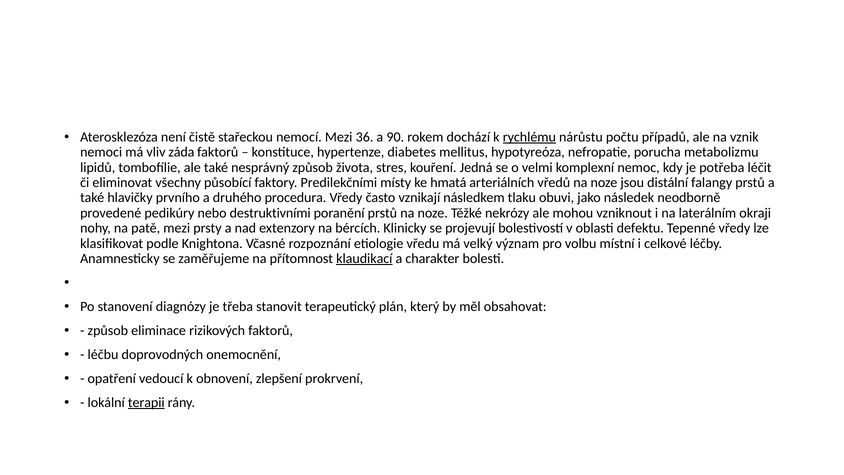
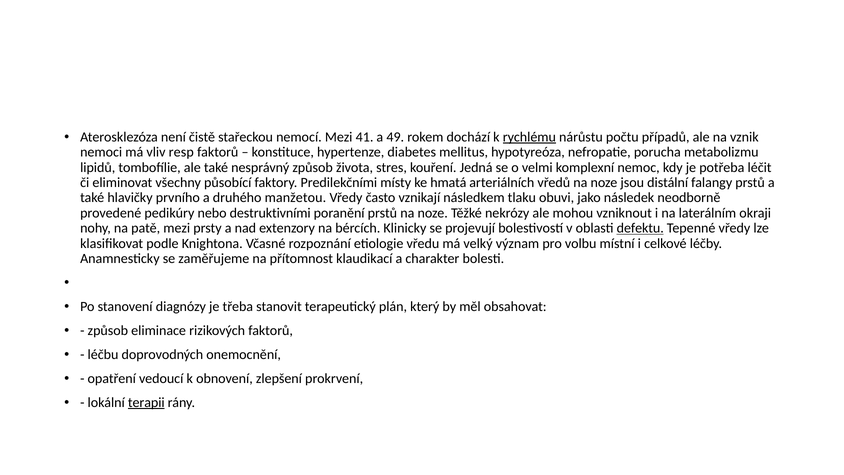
36: 36 -> 41
90: 90 -> 49
záda: záda -> resp
procedura: procedura -> manžetou
defektu underline: none -> present
klaudikací underline: present -> none
